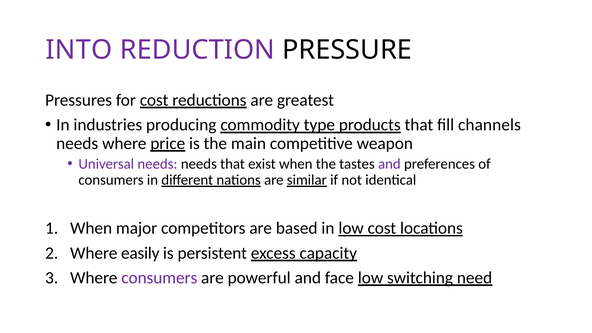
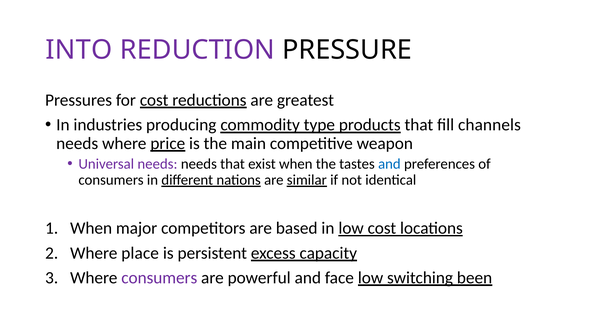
and at (389, 164) colour: purple -> blue
easily: easily -> place
need: need -> been
